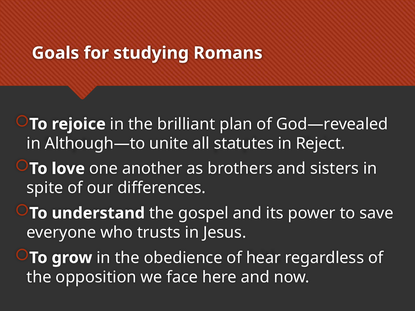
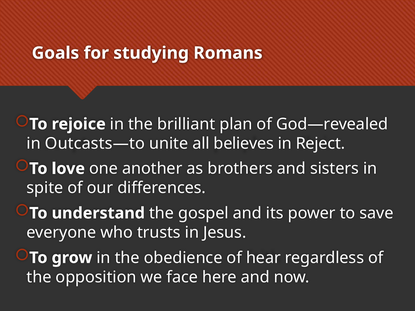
Although—to: Although—to -> Outcasts—to
statutes: statutes -> believes
